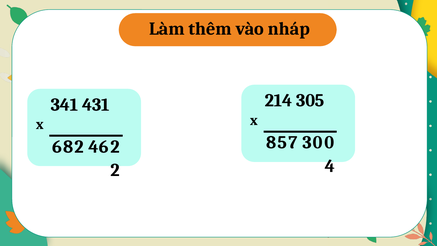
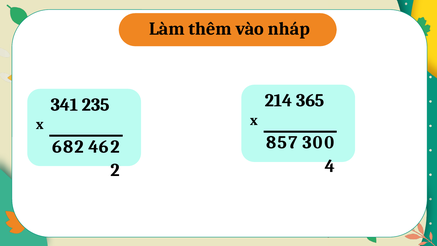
305: 305 -> 365
431: 431 -> 235
